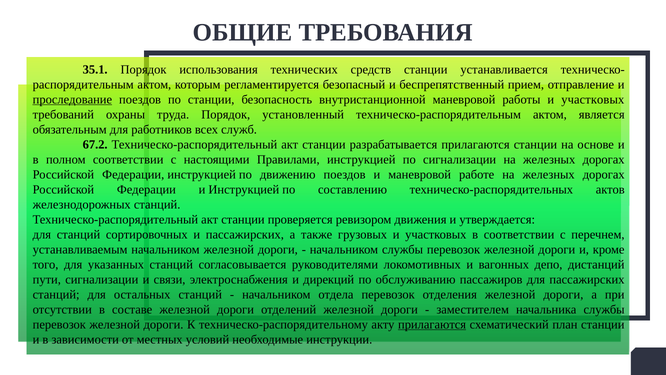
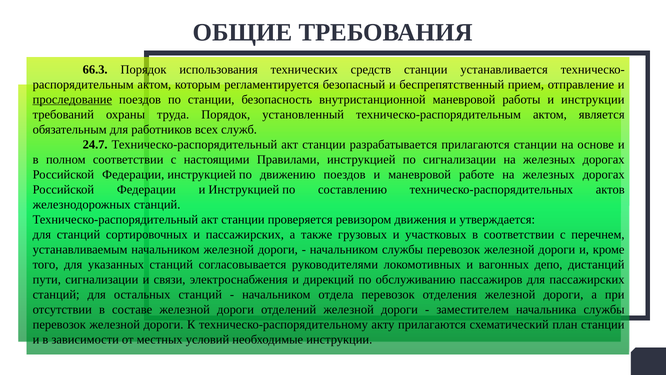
35.1: 35.1 -> 66.3
работы и участковых: участковых -> инструкции
67.2: 67.2 -> 24.7
прилагаются at (432, 324) underline: present -> none
